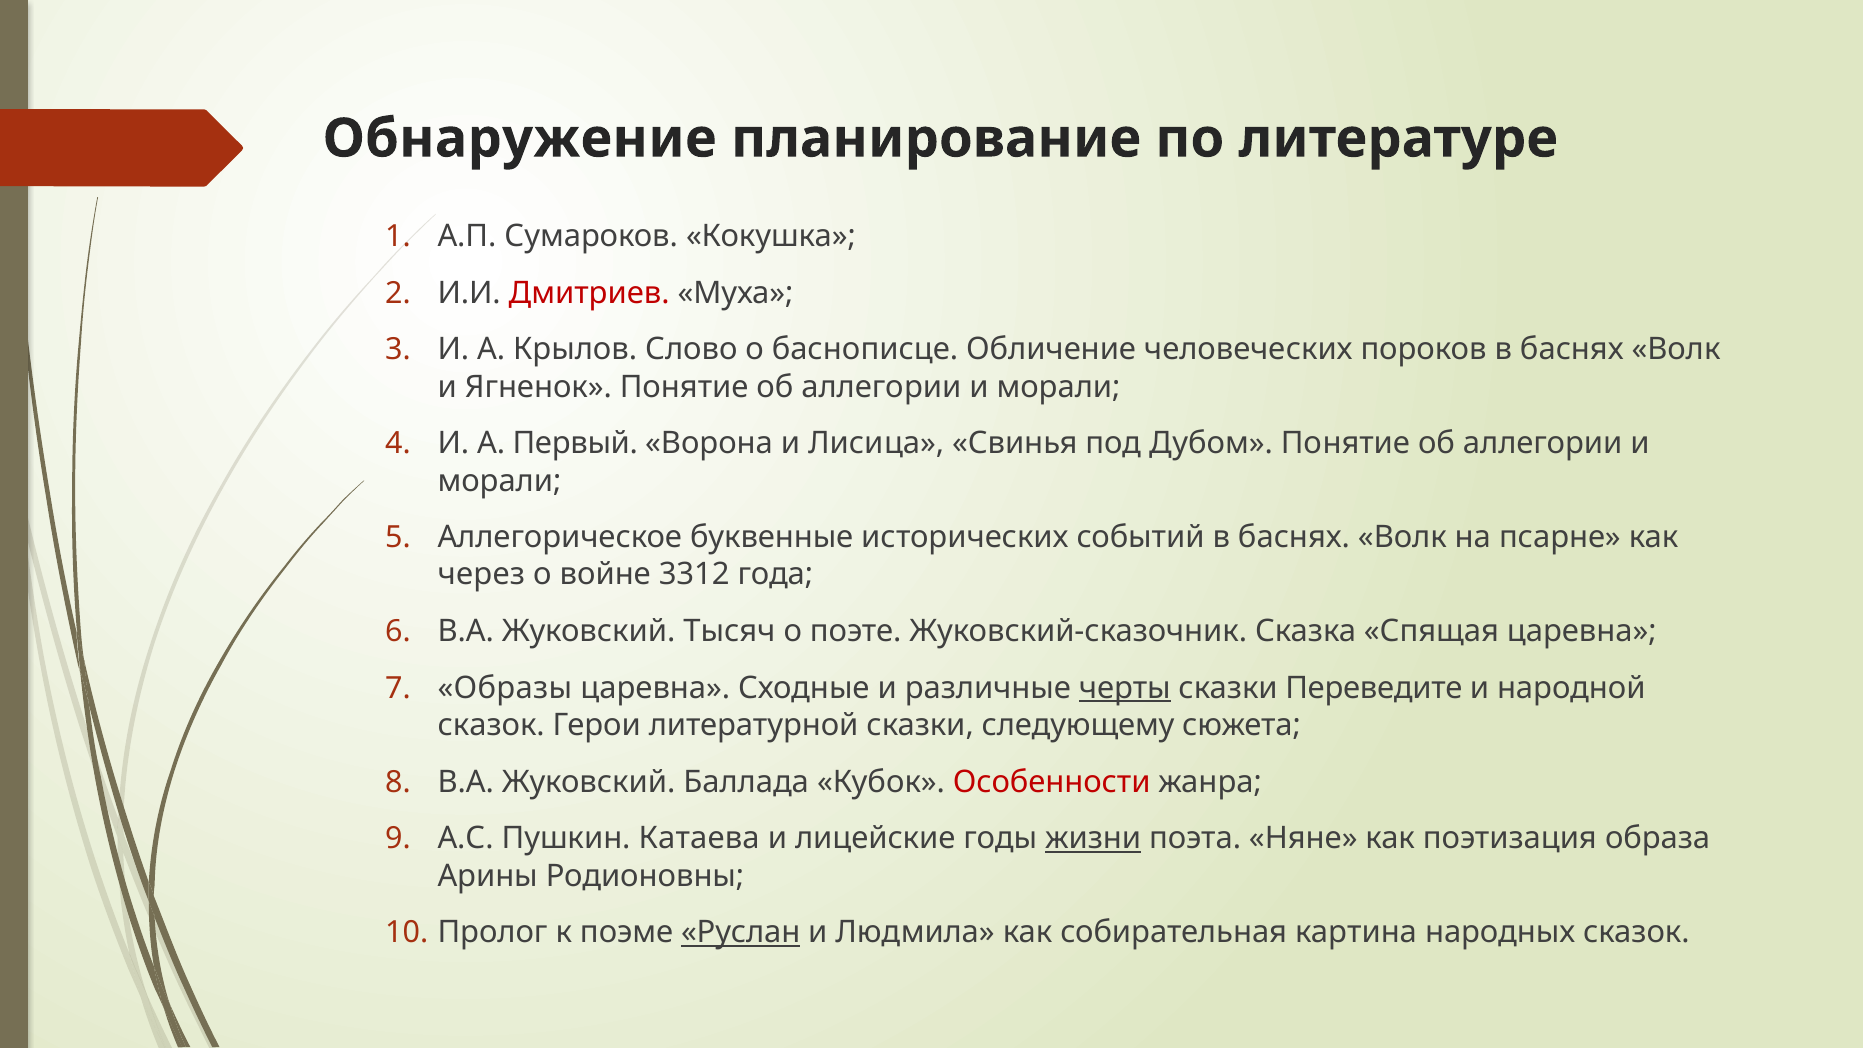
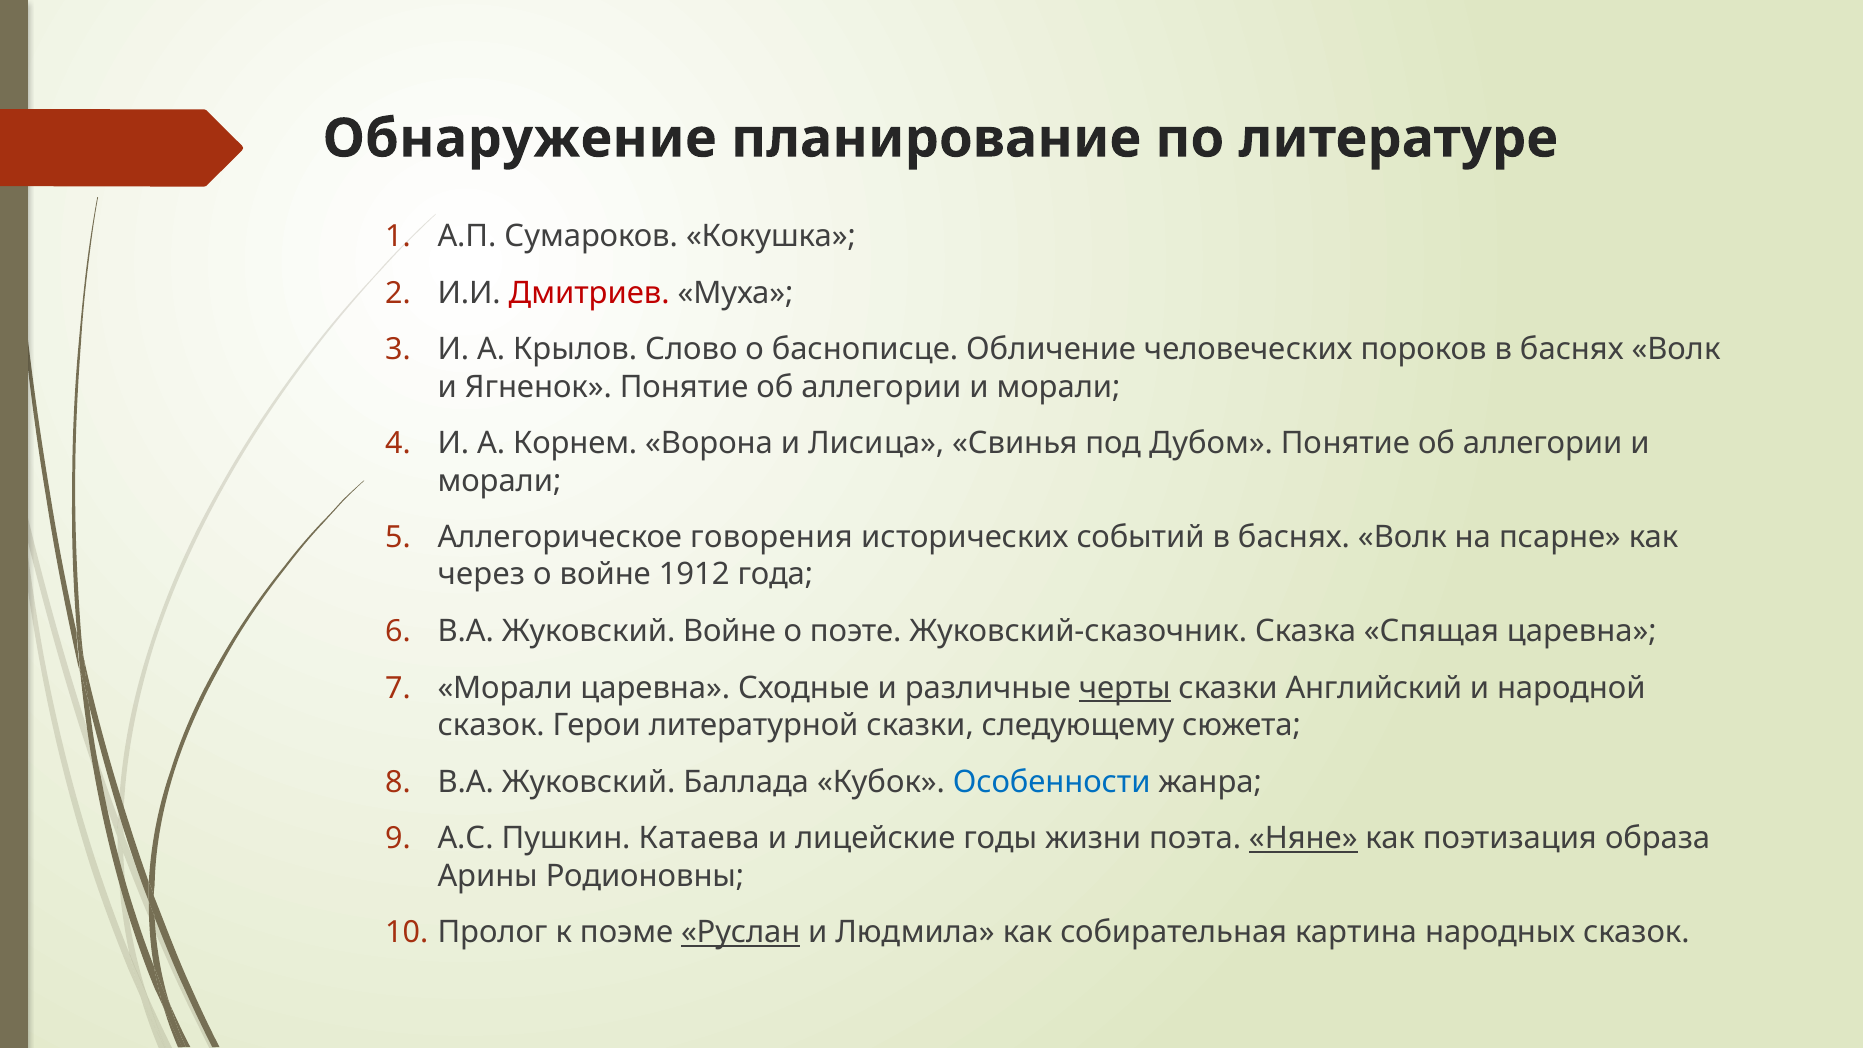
Первый: Первый -> Корнем
буквенные: буквенные -> говорения
3312: 3312 -> 1912
Жуковский Тысяч: Тысяч -> Войне
Образы at (505, 688): Образы -> Морали
Переведите: Переведите -> Английский
Особенности colour: red -> blue
жизни underline: present -> none
Няне underline: none -> present
